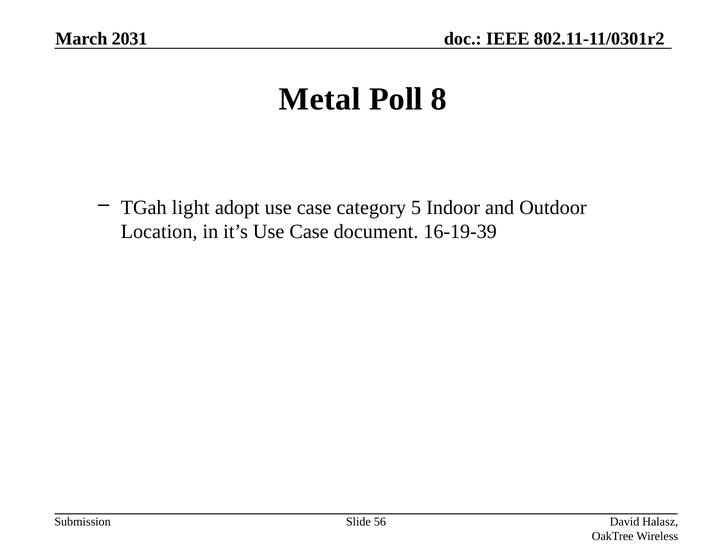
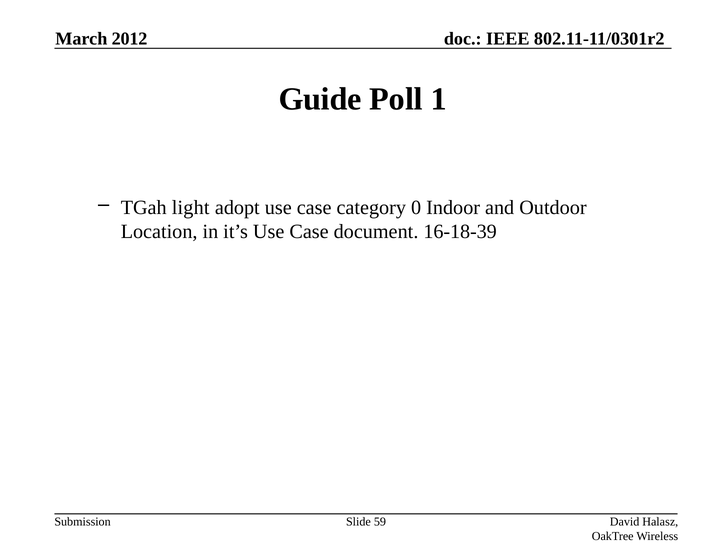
2031: 2031 -> 2012
Metal: Metal -> Guide
8: 8 -> 1
5: 5 -> 0
16-19-39: 16-19-39 -> 16-18-39
56: 56 -> 59
